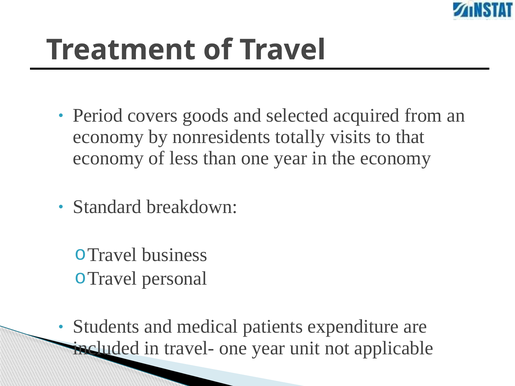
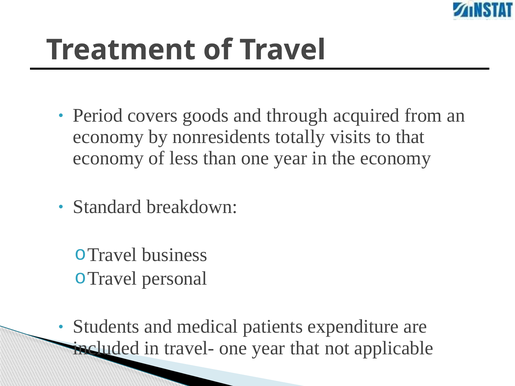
selected: selected -> through
year unit: unit -> that
